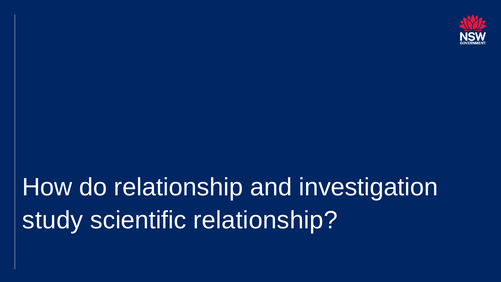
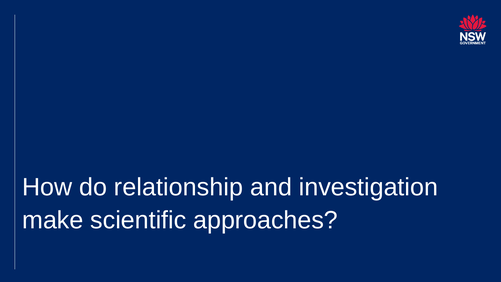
study: study -> make
scientific relationship: relationship -> approaches
